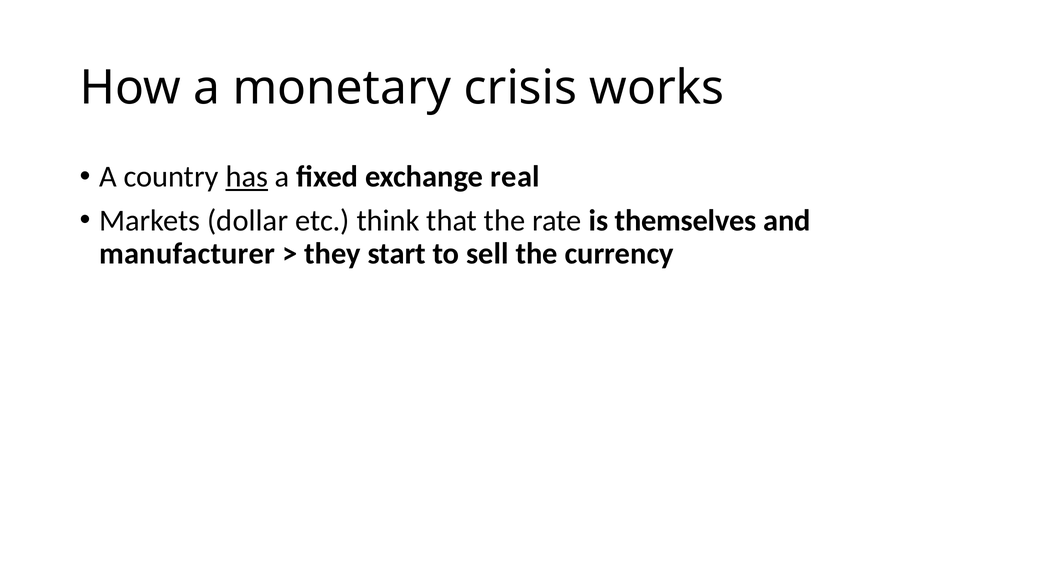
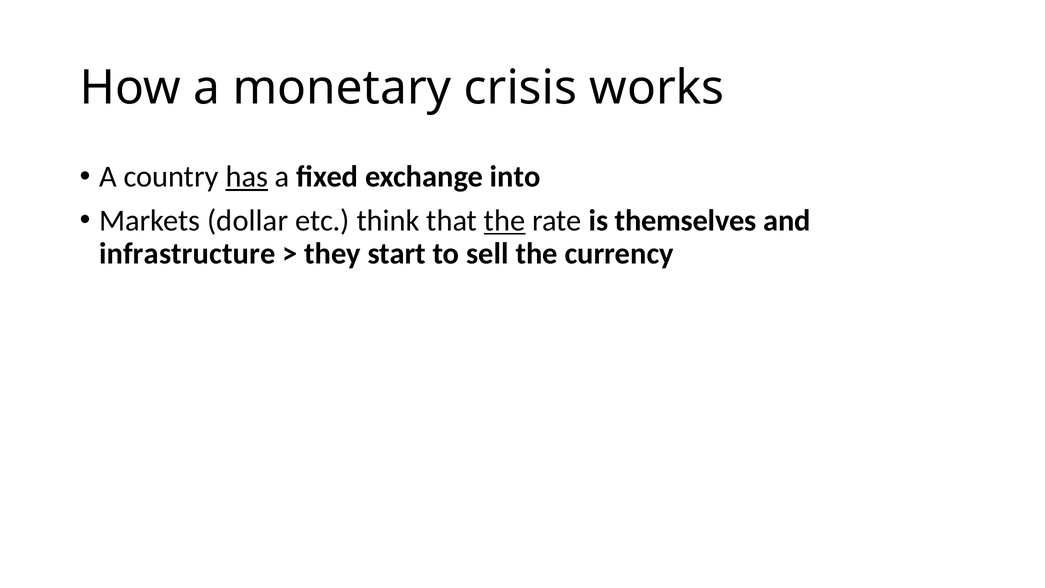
real: real -> into
the at (505, 220) underline: none -> present
manufacturer: manufacturer -> infrastructure
